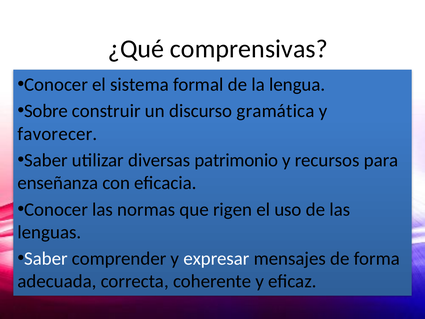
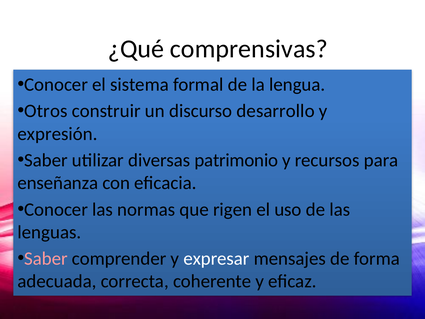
Sobre: Sobre -> Otros
gramática: gramática -> desarrollo
favorecer: favorecer -> expresión
Saber at (46, 258) colour: white -> pink
